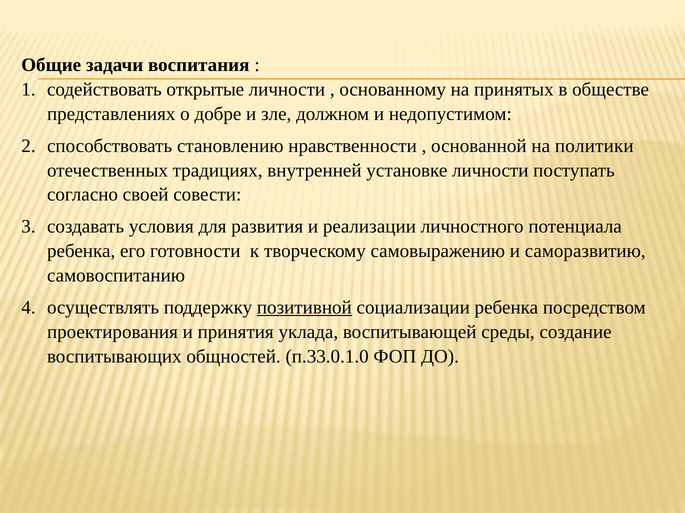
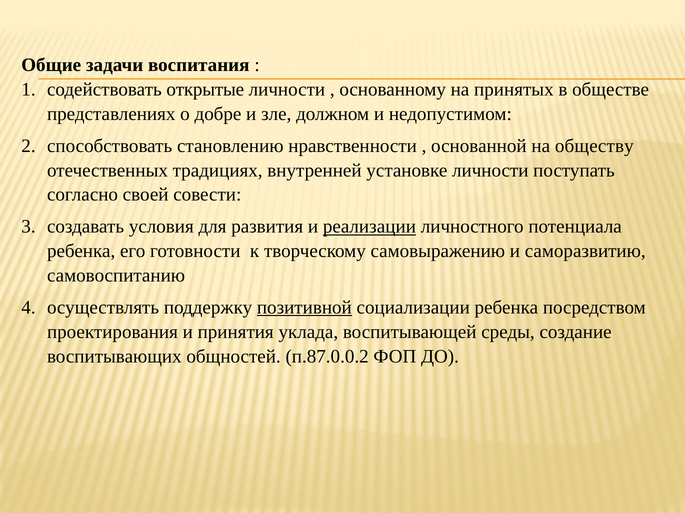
политики: политики -> обществу
реализации underline: none -> present
п.33.0.1.0: п.33.0.1.0 -> п.87.0.0.2
